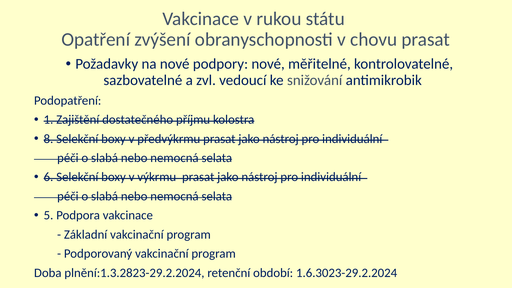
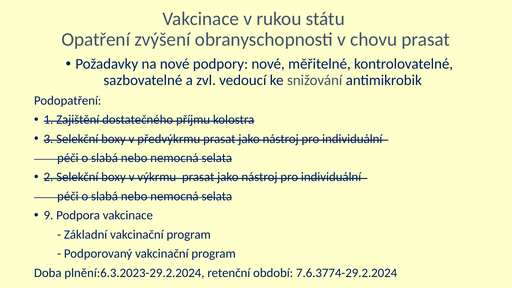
8: 8 -> 3
6: 6 -> 2
5: 5 -> 9
plnění:1.3.2823-29.2.2024: plnění:1.3.2823-29.2.2024 -> plnění:6.3.2023-29.2.2024
1.6.3023-29.2.2024: 1.6.3023-29.2.2024 -> 7.6.3774-29.2.2024
